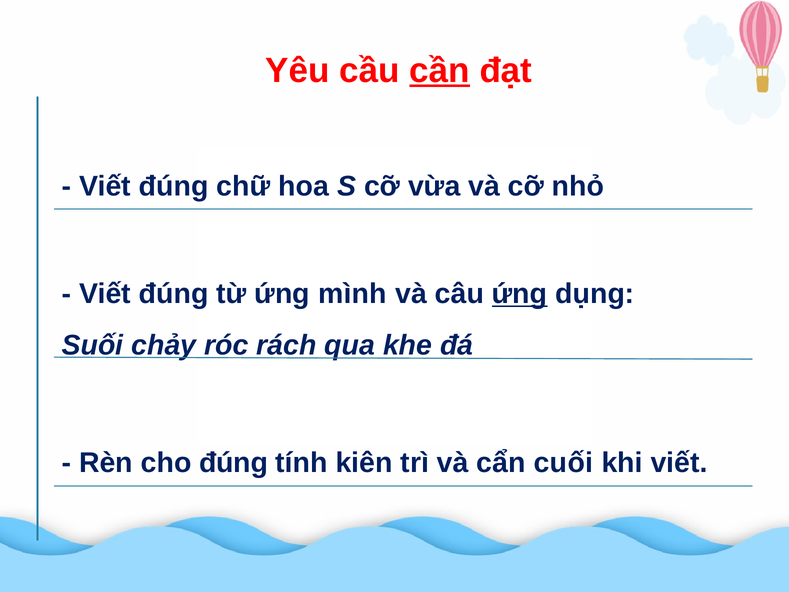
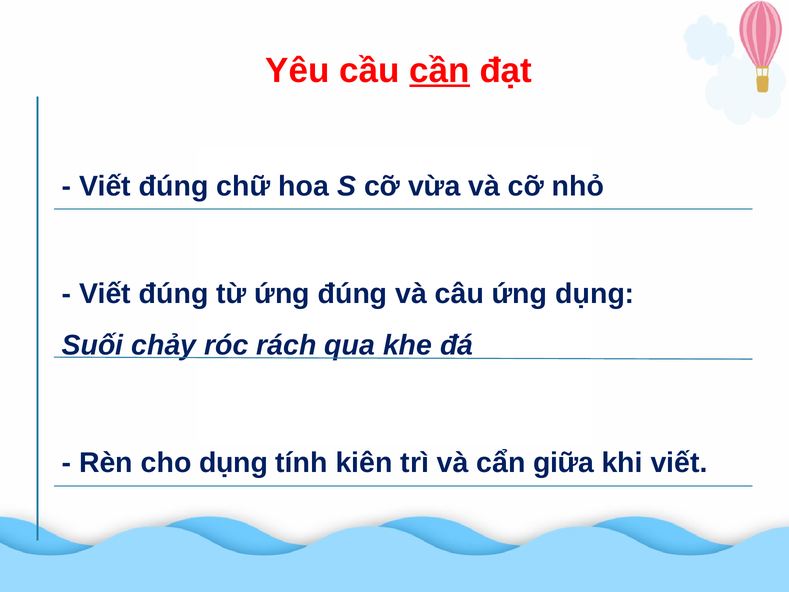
ứng mình: mình -> đúng
ứng at (520, 294) underline: present -> none
cho đúng: đúng -> dụng
cuối: cuối -> giữa
